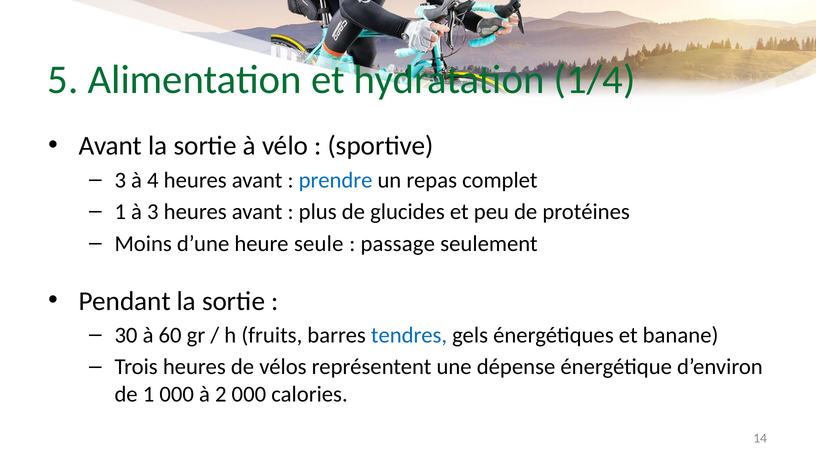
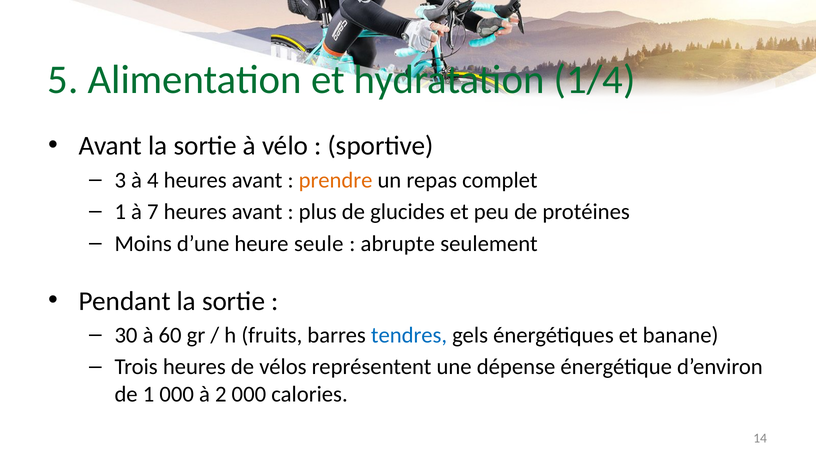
prendre colour: blue -> orange
à 3: 3 -> 7
passage: passage -> abrupte
